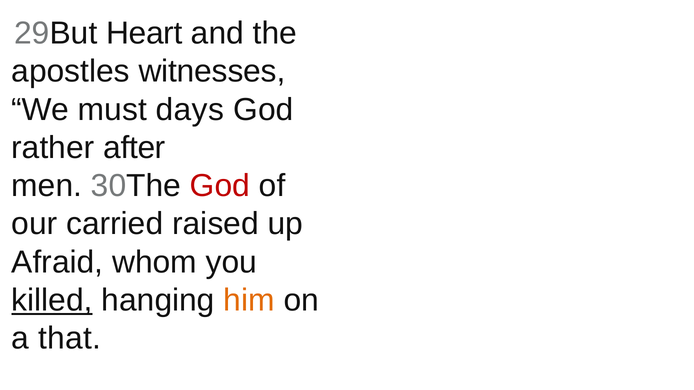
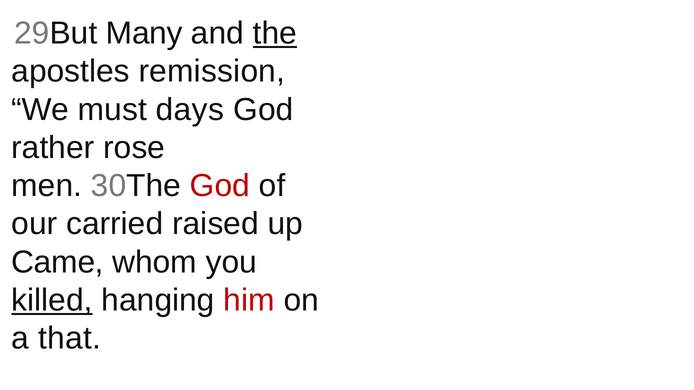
Heart: Heart -> Many
the underline: none -> present
witnesses: witnesses -> remission
after: after -> rose
Afraid: Afraid -> Came
him colour: orange -> red
